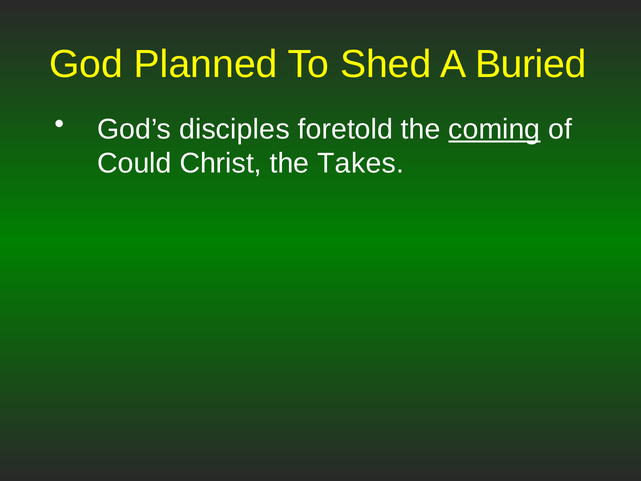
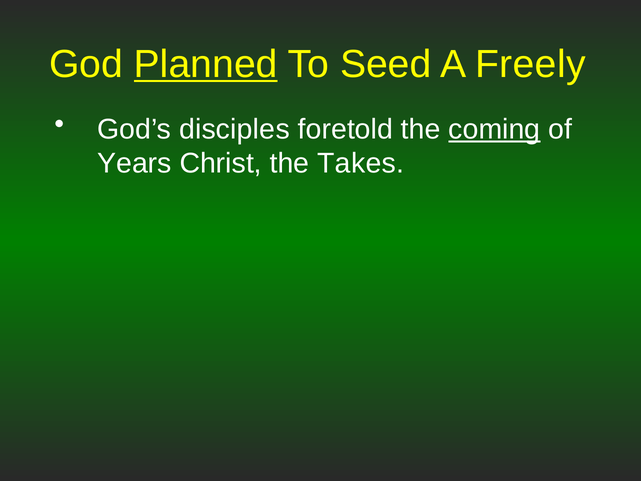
Planned underline: none -> present
Shed: Shed -> Seed
Buried: Buried -> Freely
Could: Could -> Years
